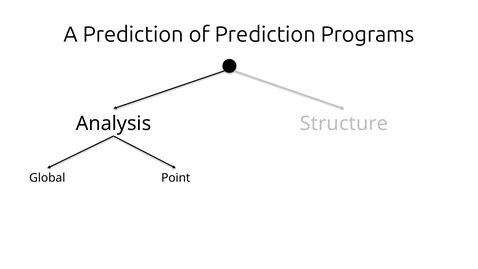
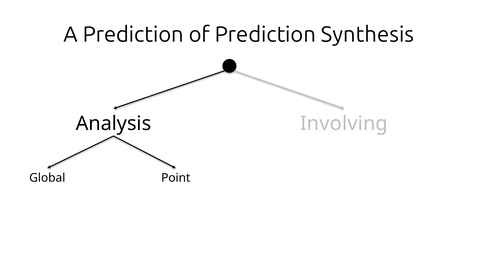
Programs: Programs -> Synthesis
Structure: Structure -> Involving
